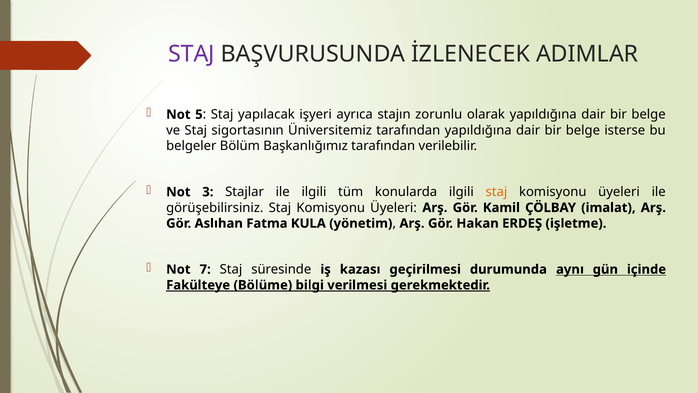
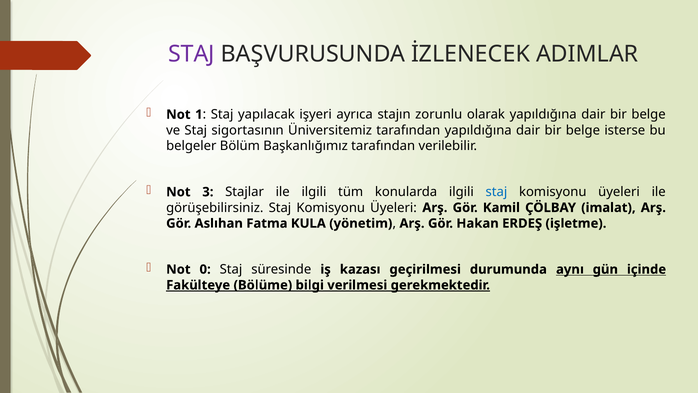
5: 5 -> 1
staj at (496, 192) colour: orange -> blue
7: 7 -> 0
